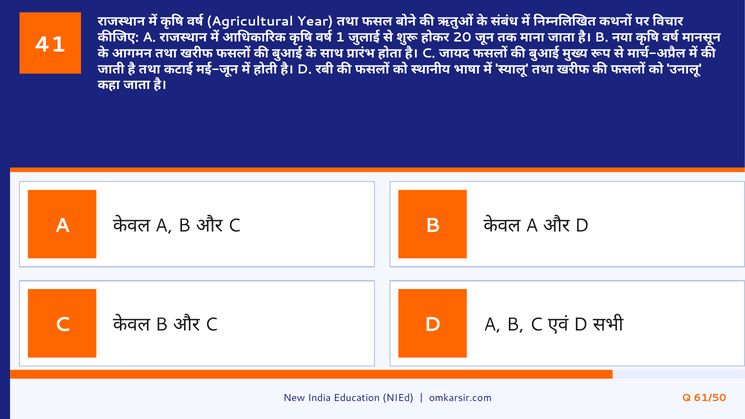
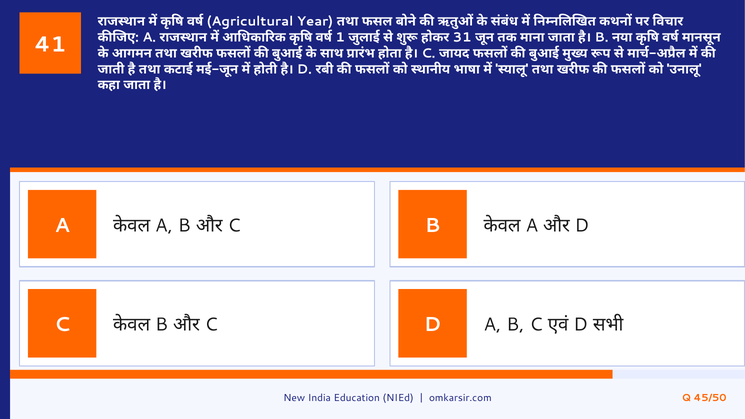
20: 20 -> 31
61/50: 61/50 -> 45/50
